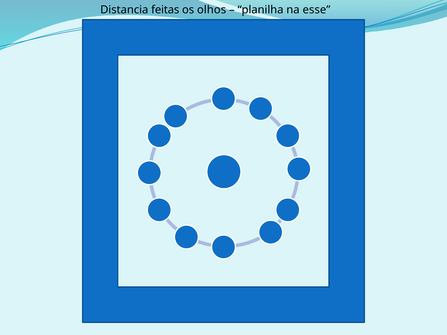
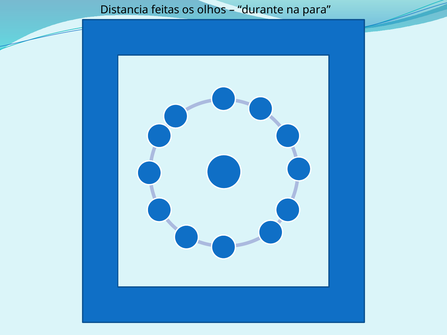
planilha: planilha -> durante
esse: esse -> para
